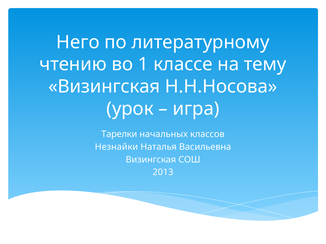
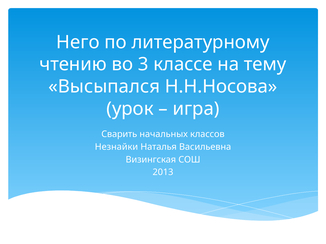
1: 1 -> 3
Визингская at (104, 87): Визингская -> Высыпался
Тарелки: Тарелки -> Сварить
